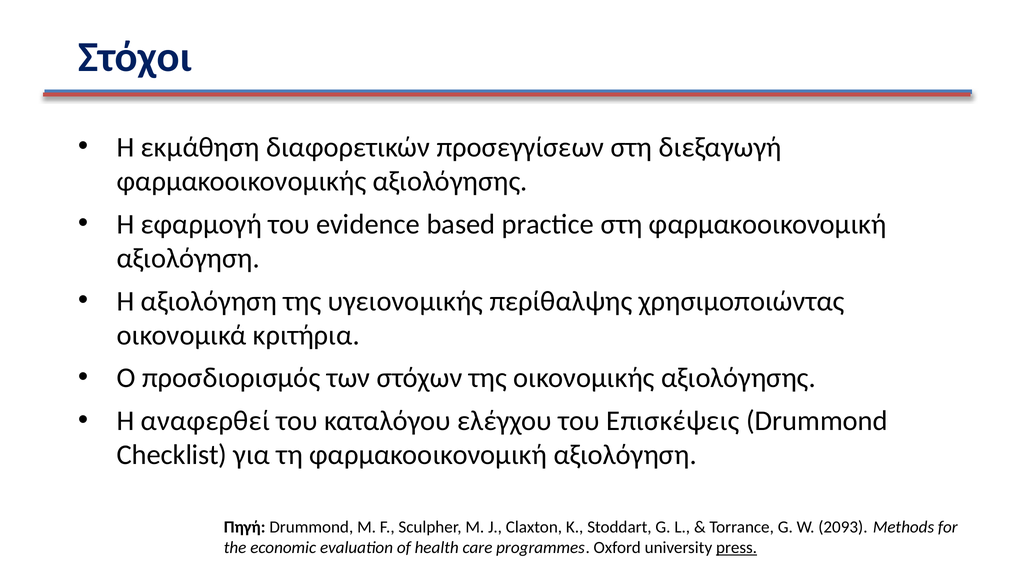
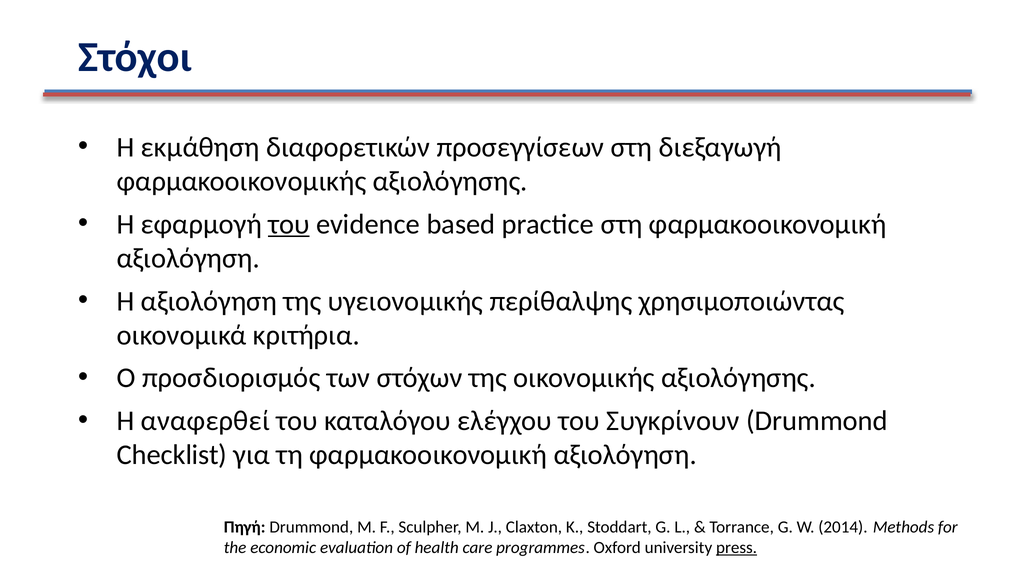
του at (289, 224) underline: none -> present
Επισκέψεις: Επισκέψεις -> Συγκρίνουν
2093: 2093 -> 2014
